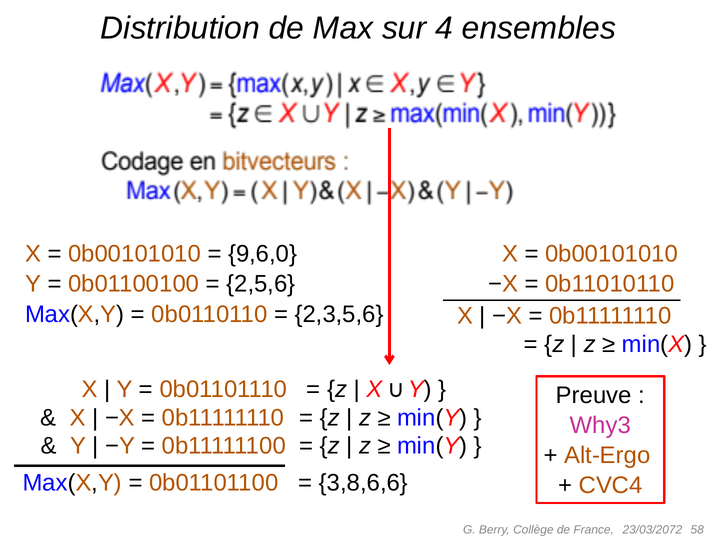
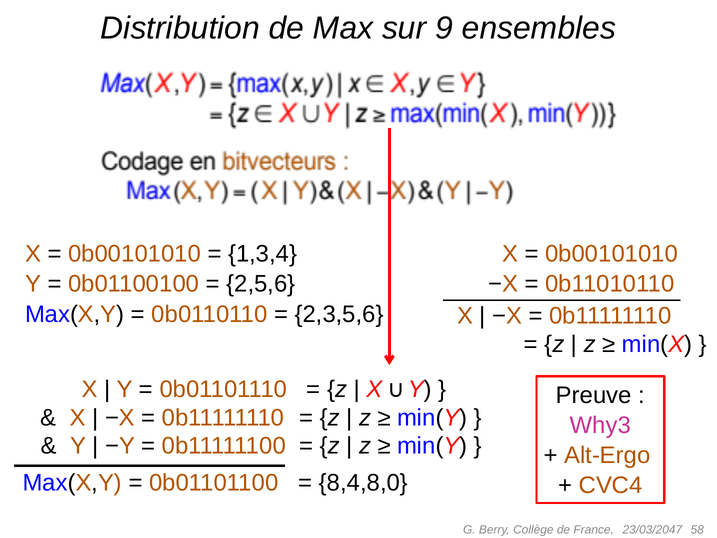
4: 4 -> 9
9,6,0: 9,6,0 -> 1,3,4
3,8,6,6: 3,8,6,6 -> 8,4,8,0
23/03/2072: 23/03/2072 -> 23/03/2047
